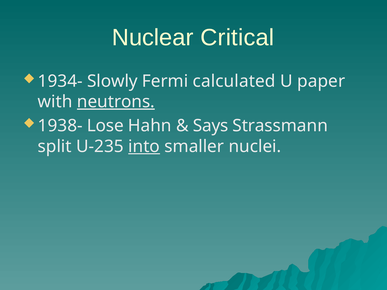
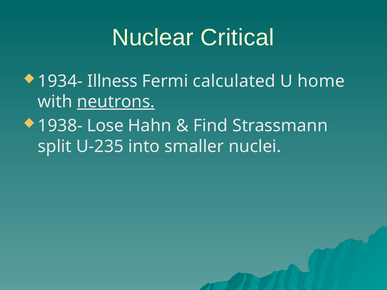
Slowly: Slowly -> Illness
paper: paper -> home
Says: Says -> Find
into underline: present -> none
